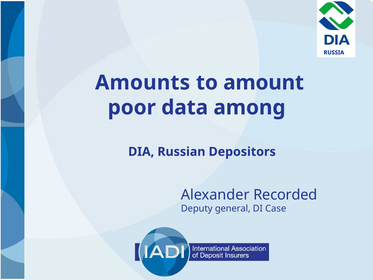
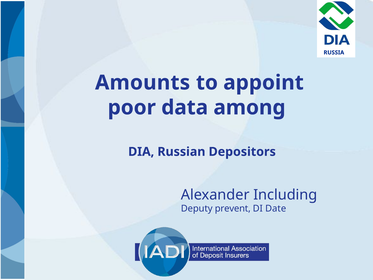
amount: amount -> appoint
Recorded: Recorded -> Including
general: general -> prevent
Case: Case -> Date
